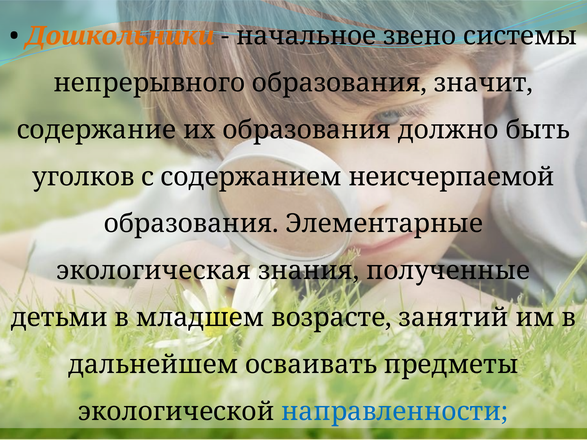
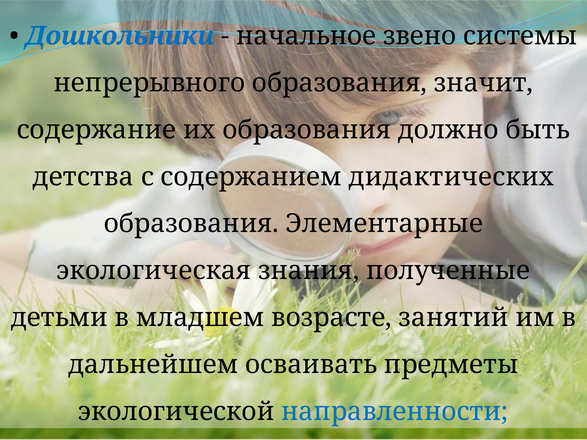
Дошкольники colour: orange -> blue
уголков: уголков -> детства
неисчерпаемой: неисчерпаемой -> дидактических
